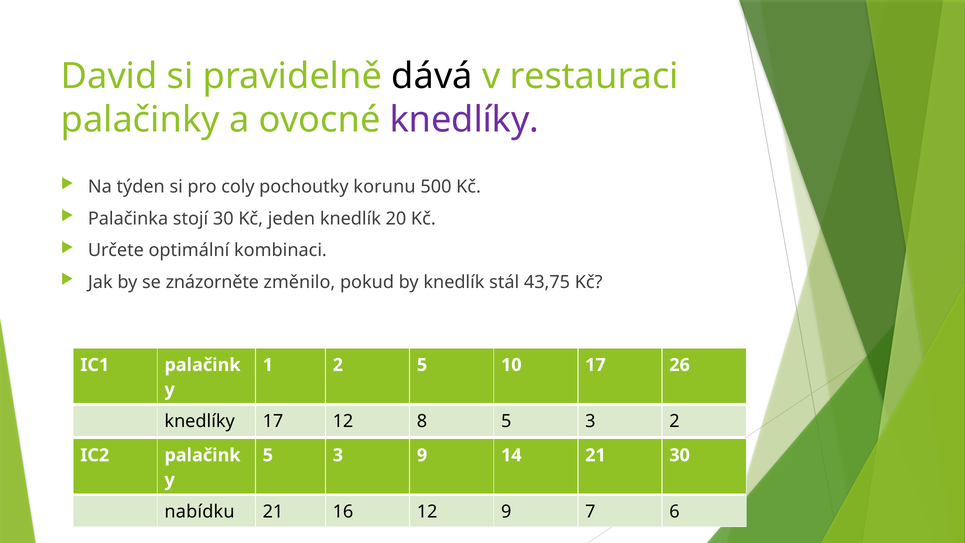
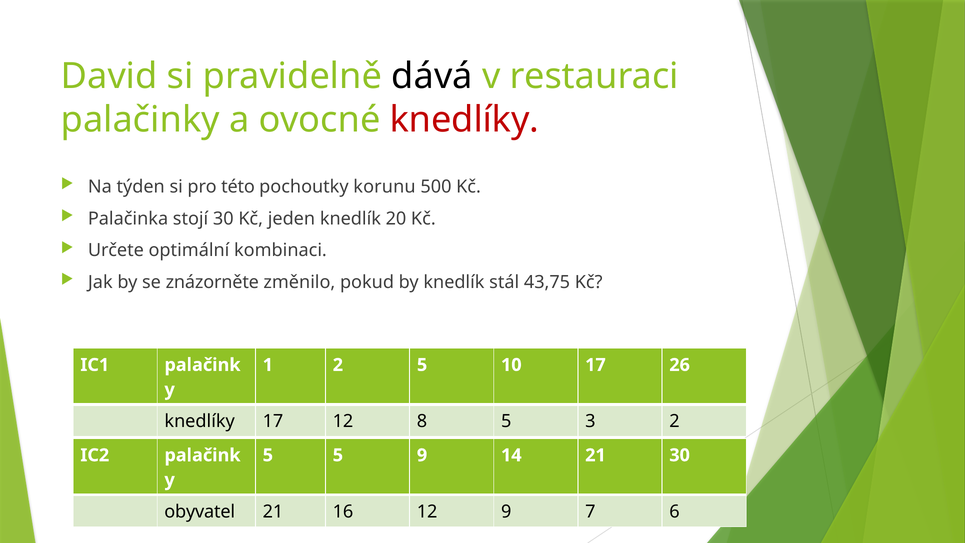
knedlíky at (464, 120) colour: purple -> red
coly: coly -> této
3 at (338, 455): 3 -> 5
nabídku: nabídku -> obyvatel
